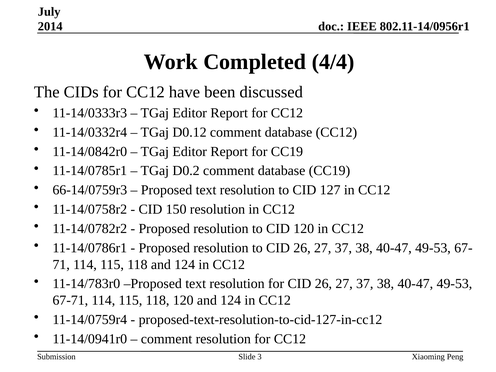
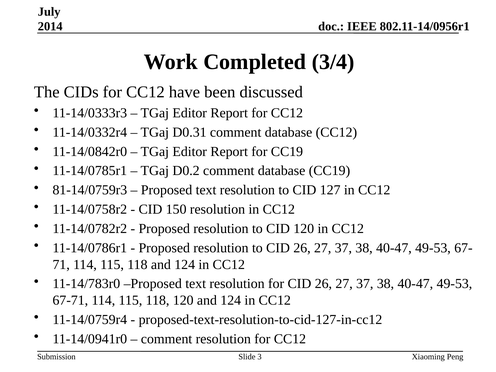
4/4: 4/4 -> 3/4
D0.12: D0.12 -> D0.31
66-14/0759r3: 66-14/0759r3 -> 81-14/0759r3
